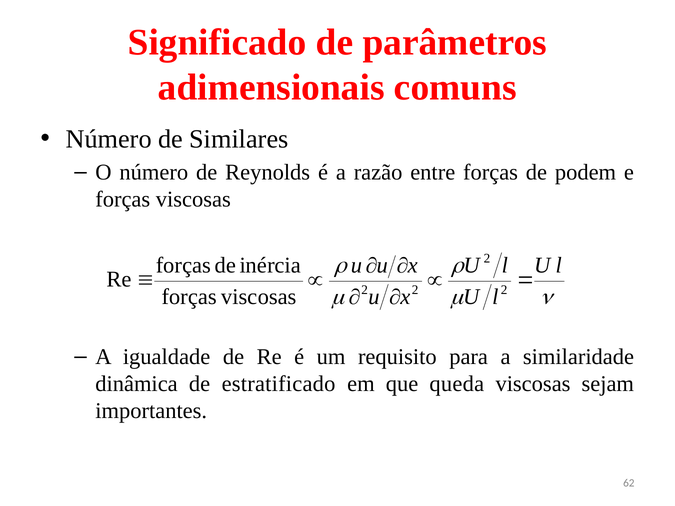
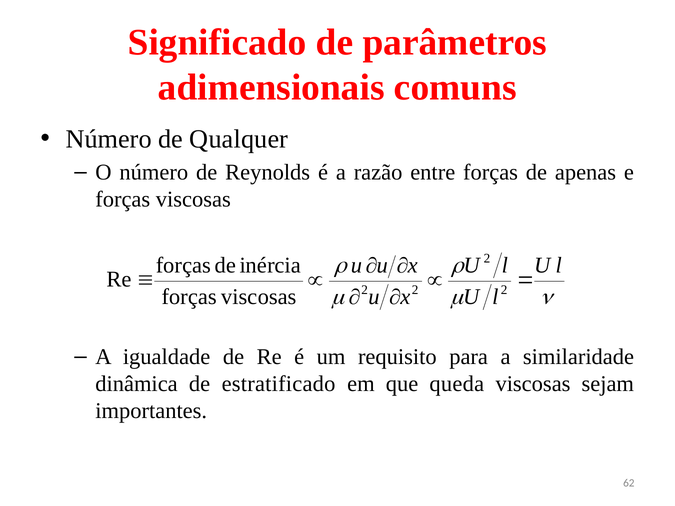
Similares: Similares -> Qualquer
podem: podem -> apenas
